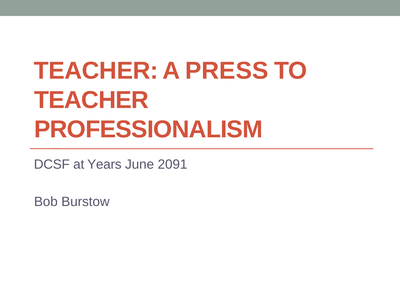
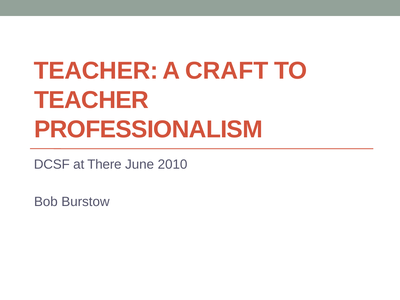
PRESS: PRESS -> CRAFT
Years: Years -> There
2091: 2091 -> 2010
